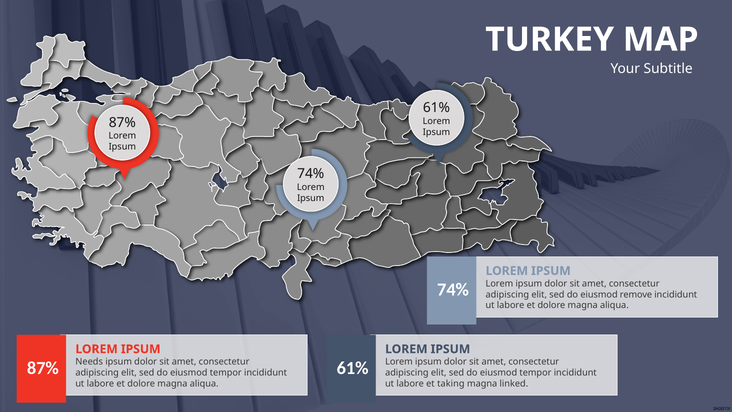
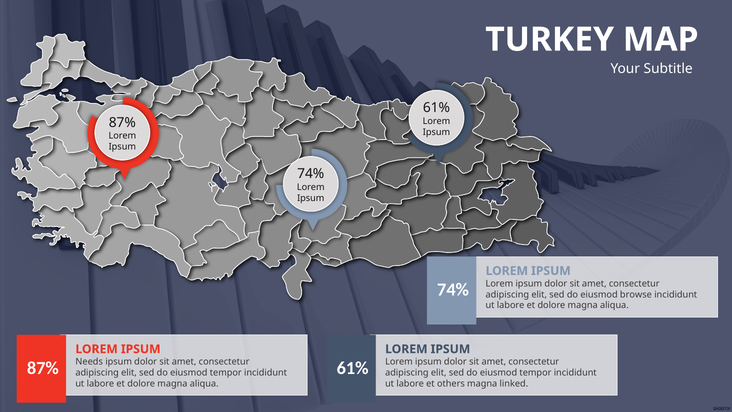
remove: remove -> browse
taking: taking -> others
